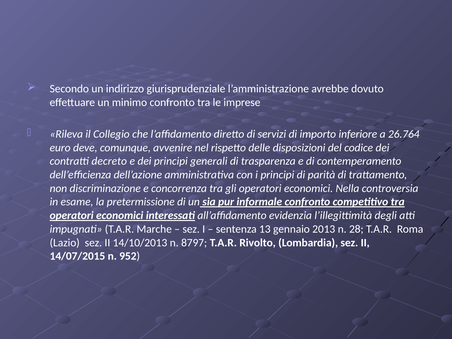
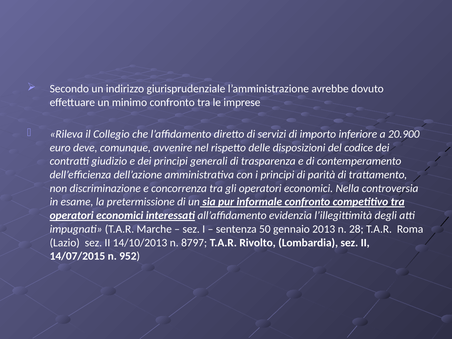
26.764: 26.764 -> 20.900
decreto: decreto -> giudizio
13: 13 -> 50
